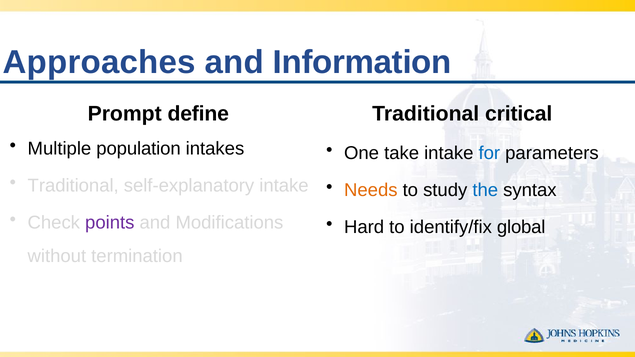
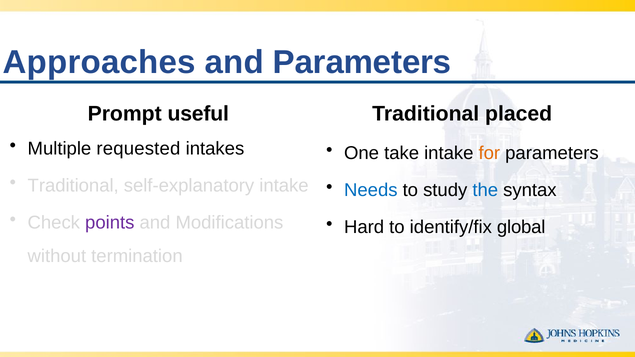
and Information: Information -> Parameters
define: define -> useful
critical: critical -> placed
population: population -> requested
for colour: blue -> orange
Needs colour: orange -> blue
